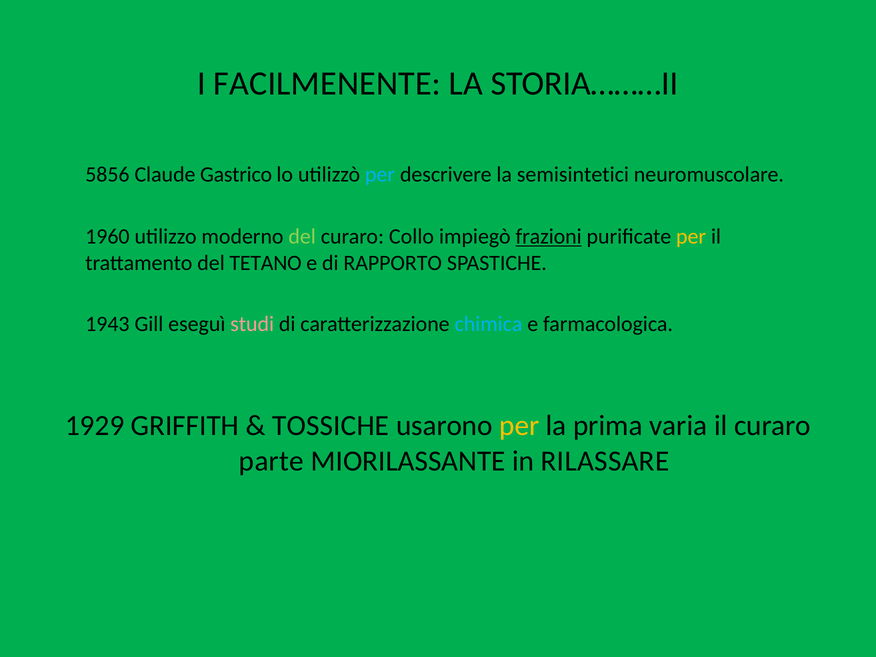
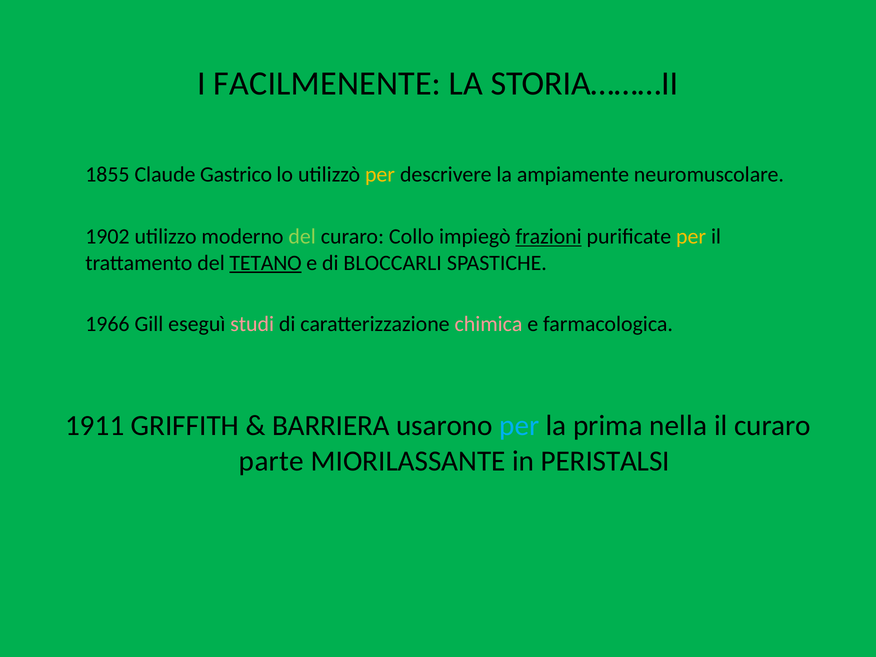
5856: 5856 -> 1855
per at (380, 175) colour: light blue -> yellow
semisintetici: semisintetici -> ampiamente
1960: 1960 -> 1902
TETANO underline: none -> present
RAPPORTO: RAPPORTO -> BLOCCARLI
1943: 1943 -> 1966
chimica colour: light blue -> pink
1929: 1929 -> 1911
TOSSICHE: TOSSICHE -> BARRIERA
per at (519, 426) colour: yellow -> light blue
varia: varia -> nella
RILASSARE: RILASSARE -> PERISTALSI
